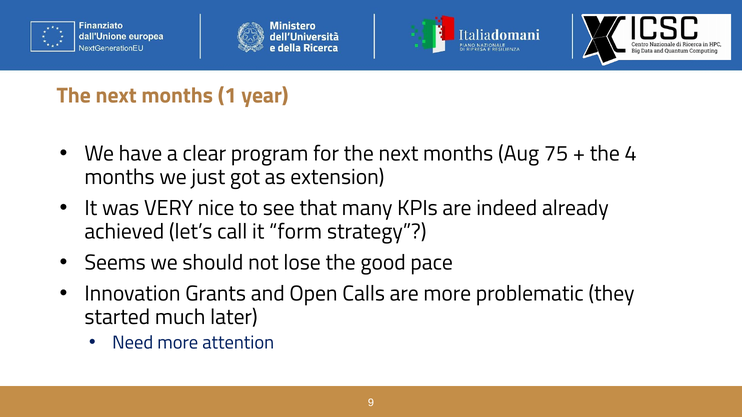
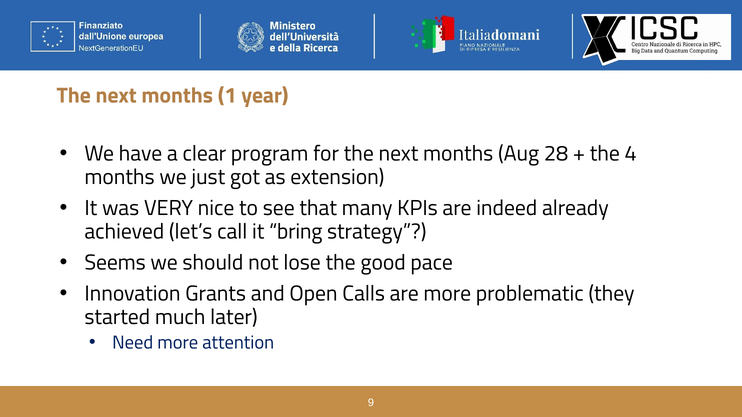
75: 75 -> 28
form: form -> bring
